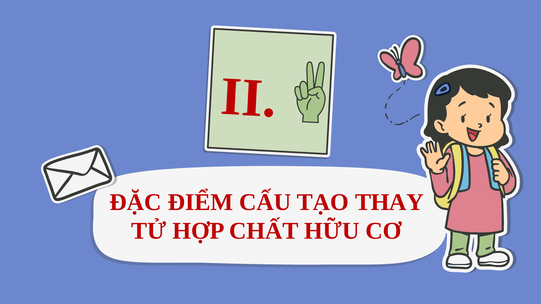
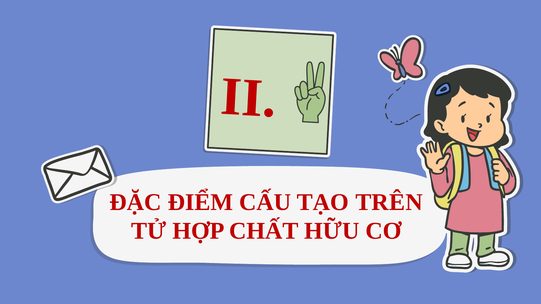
THAY: THAY -> TRÊN
